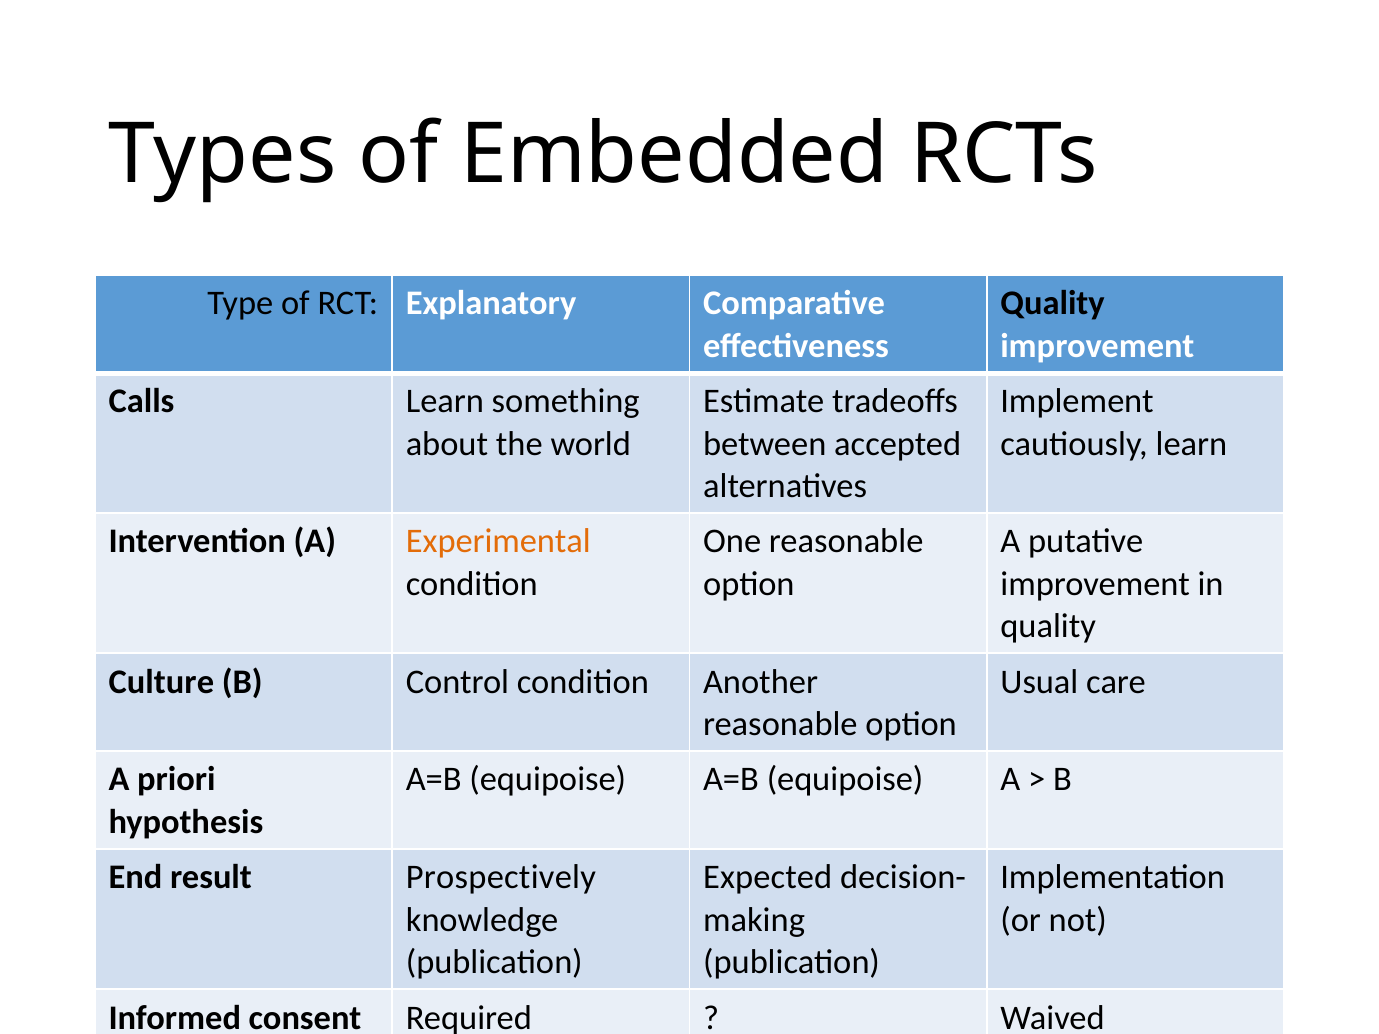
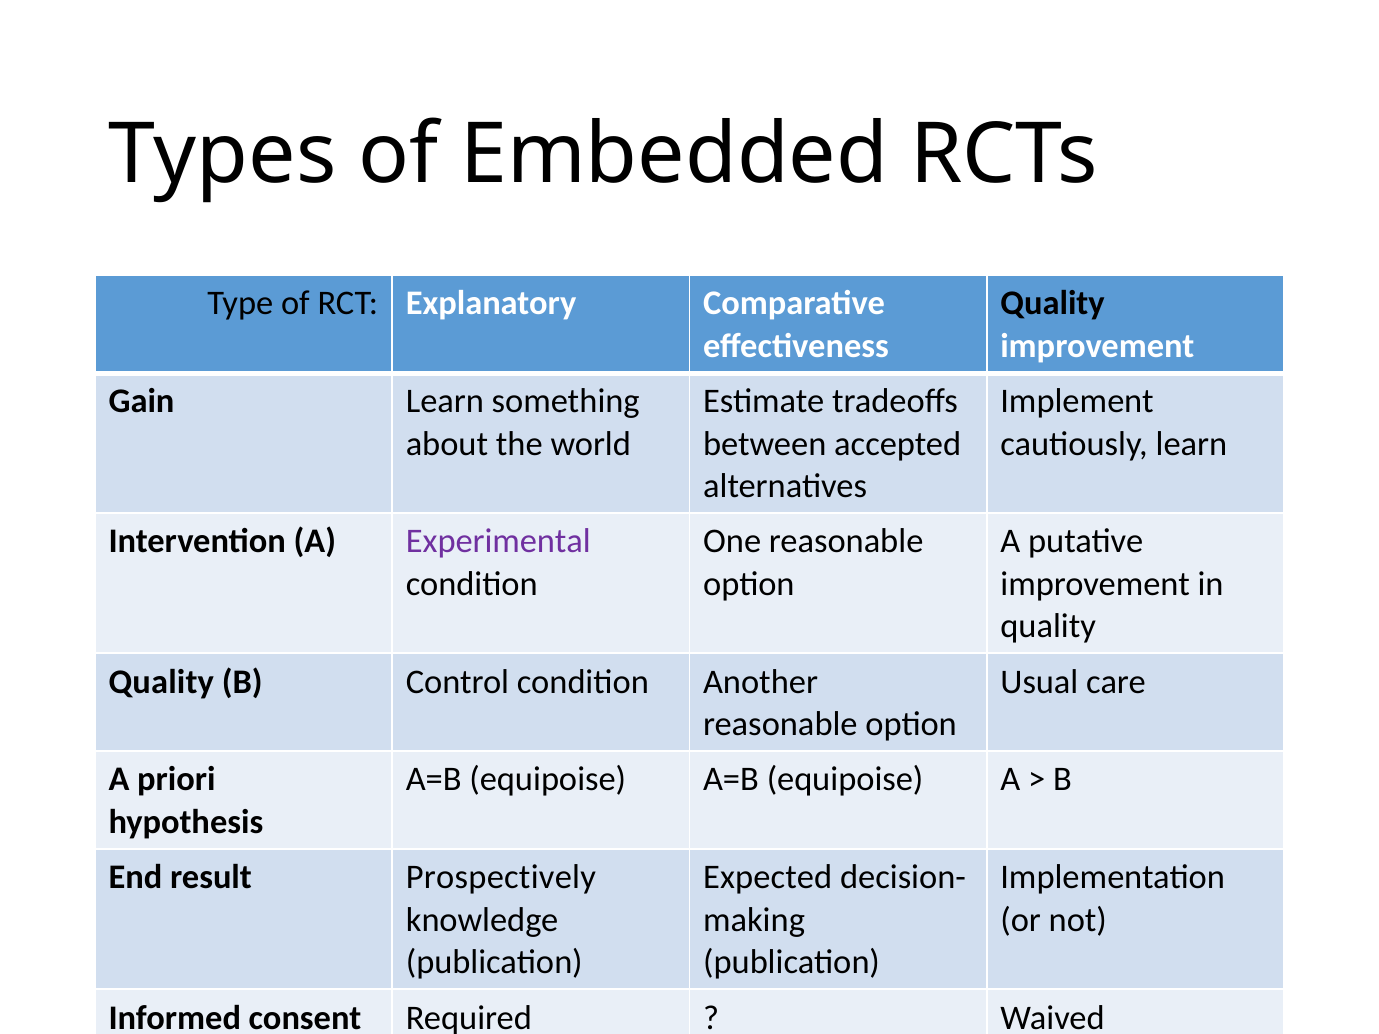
Calls: Calls -> Gain
Experimental colour: orange -> purple
Culture at (161, 682): Culture -> Quality
